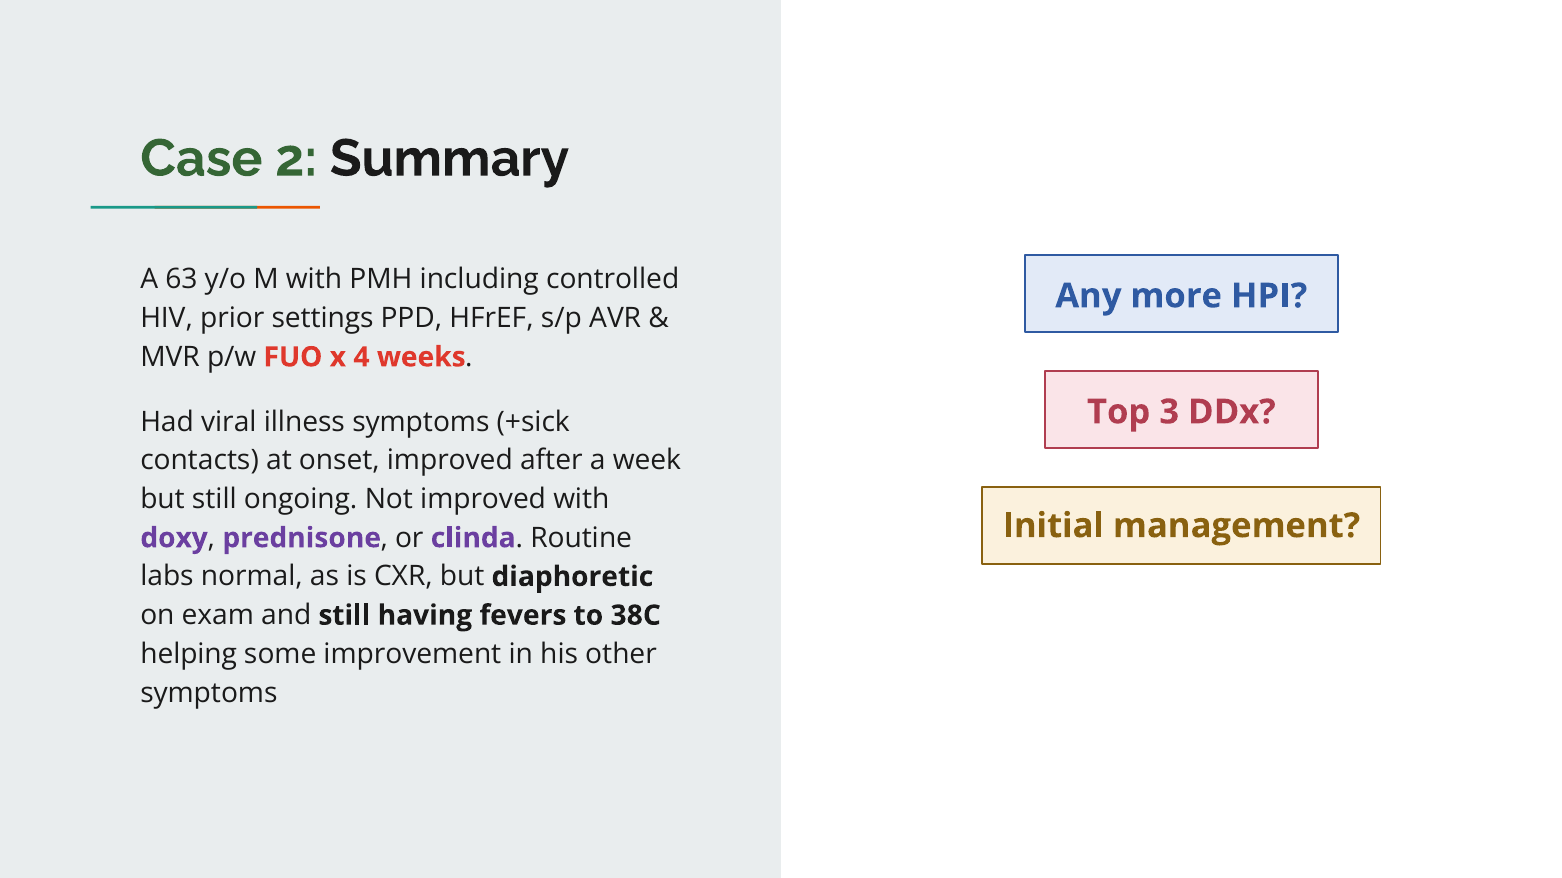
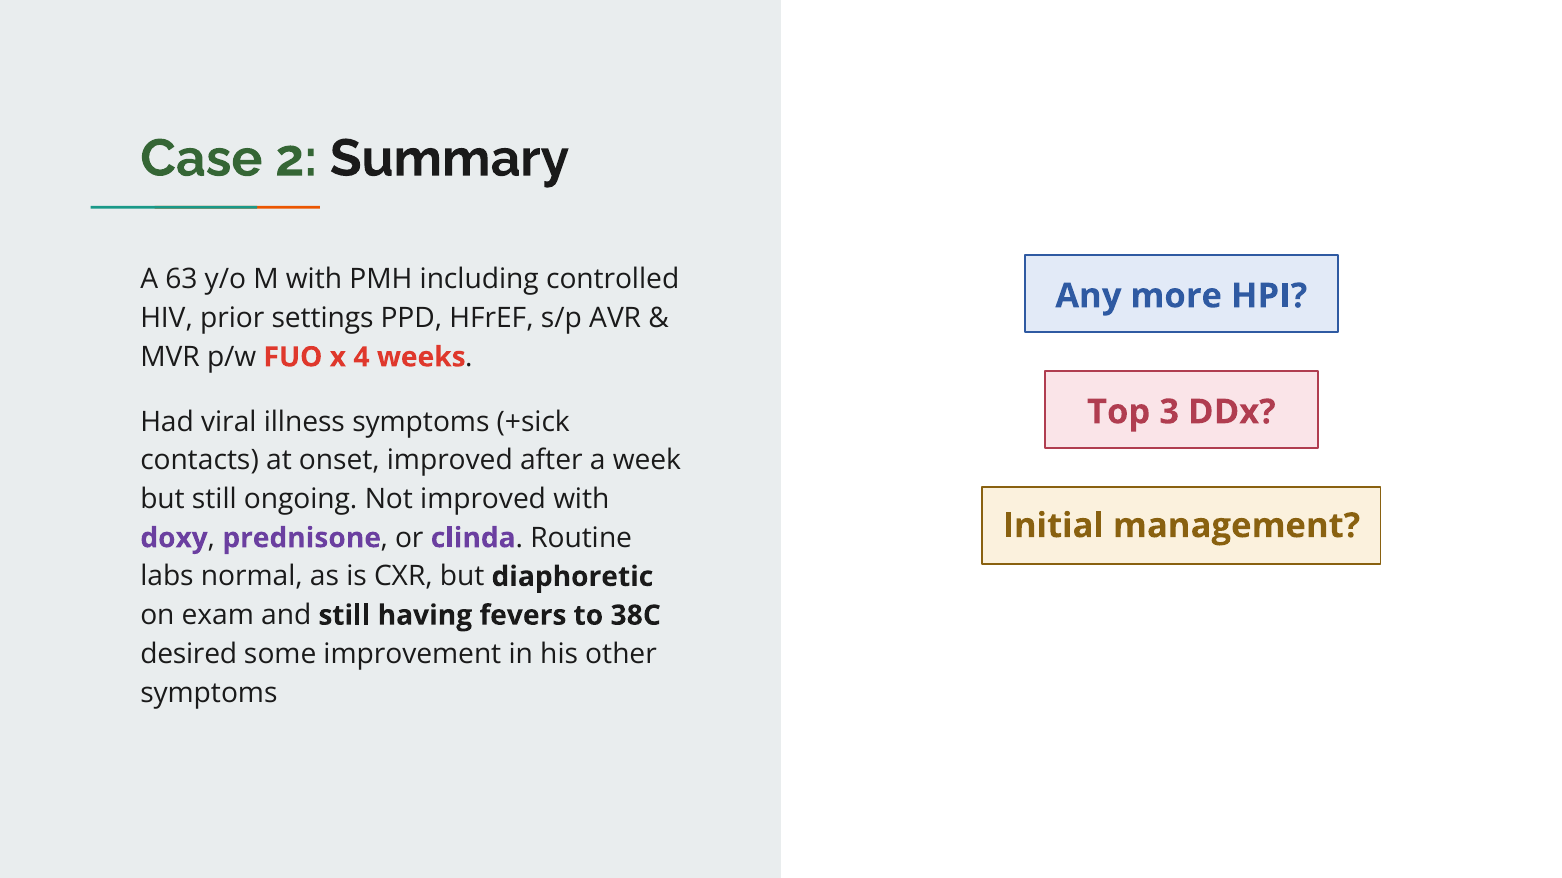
helping: helping -> desired
